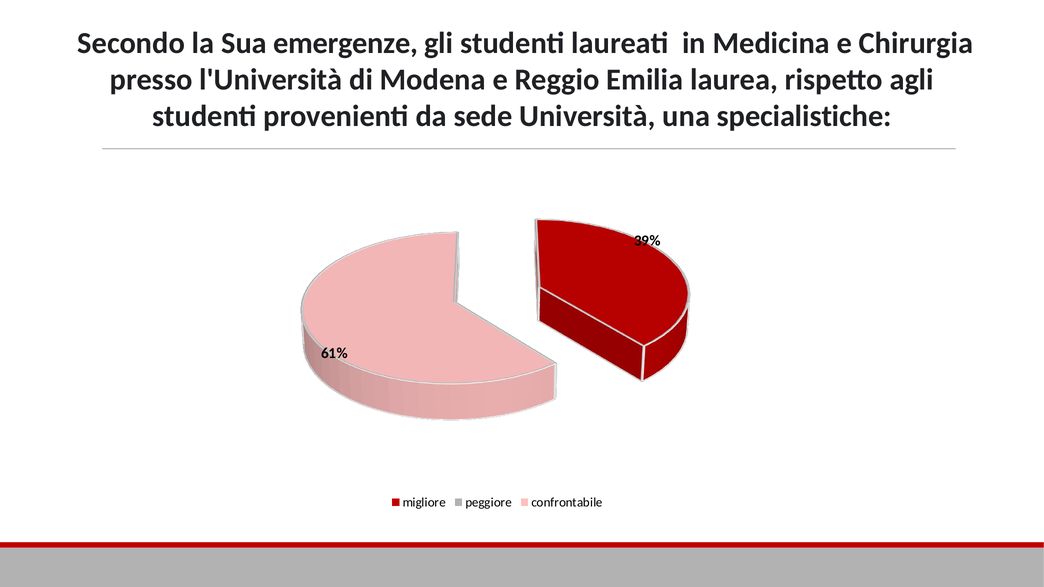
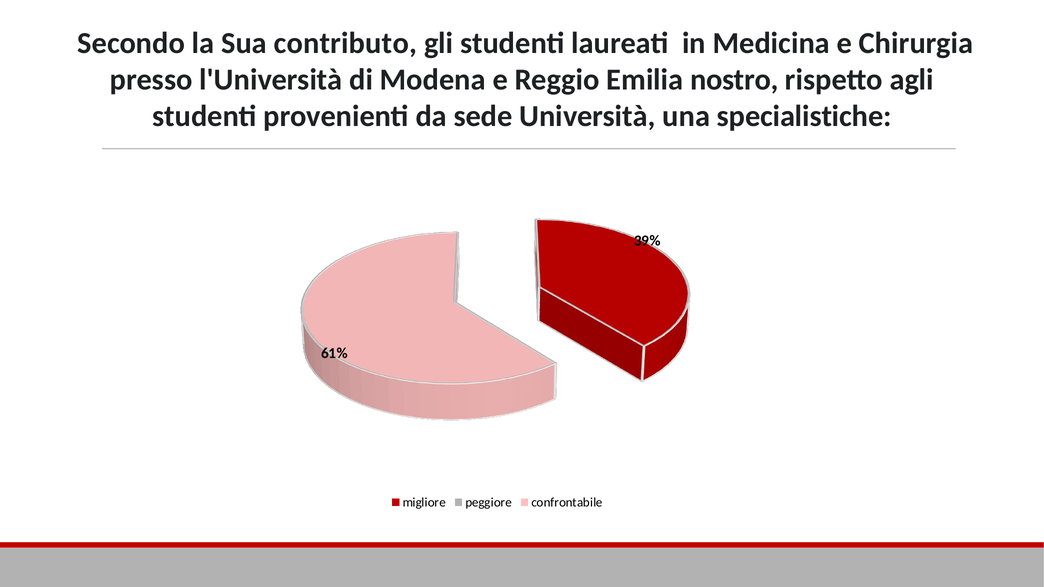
emergenze: emergenze -> contributo
laurea: laurea -> nostro
